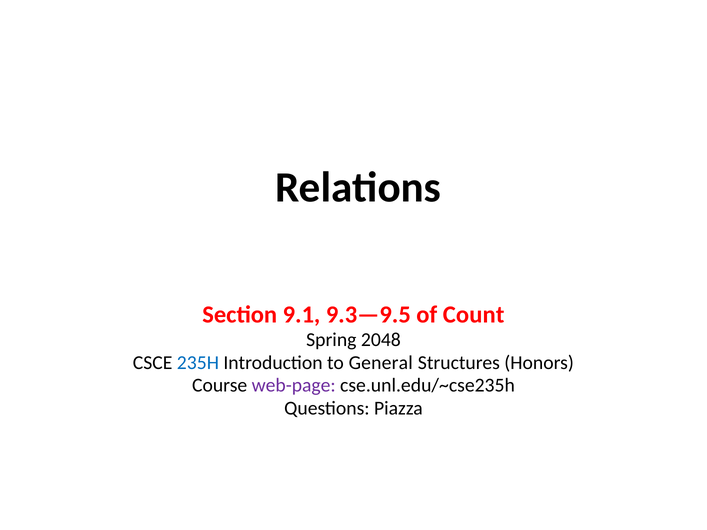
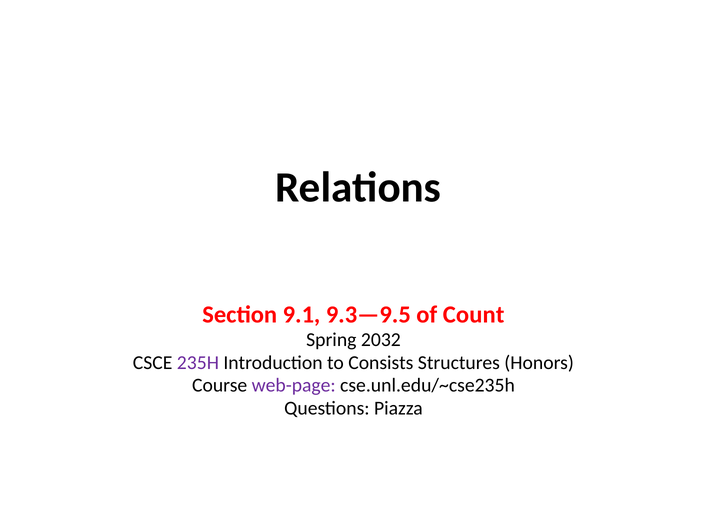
2048: 2048 -> 2032
235H colour: blue -> purple
General: General -> Consists
